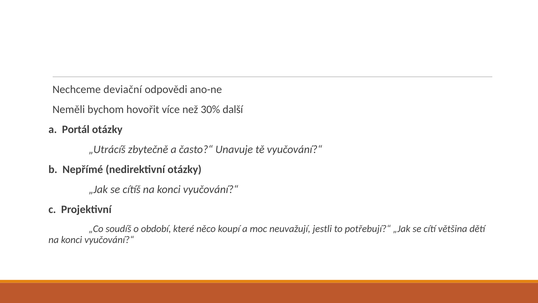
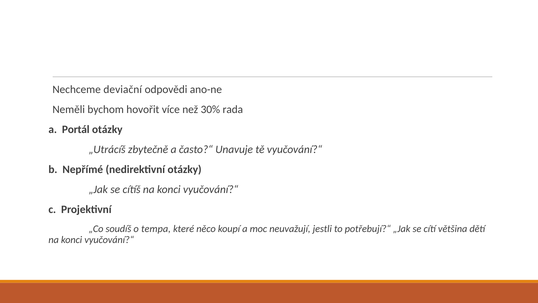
další: další -> rada
období: období -> tempa
